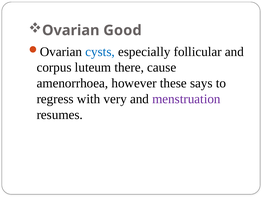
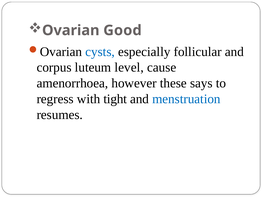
there: there -> level
very: very -> tight
menstruation colour: purple -> blue
